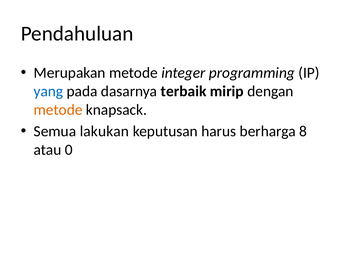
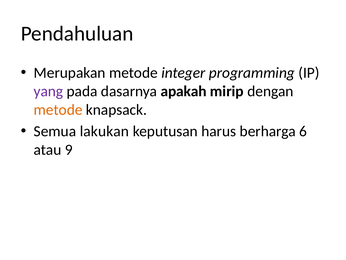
yang colour: blue -> purple
terbaik: terbaik -> apakah
8: 8 -> 6
0: 0 -> 9
